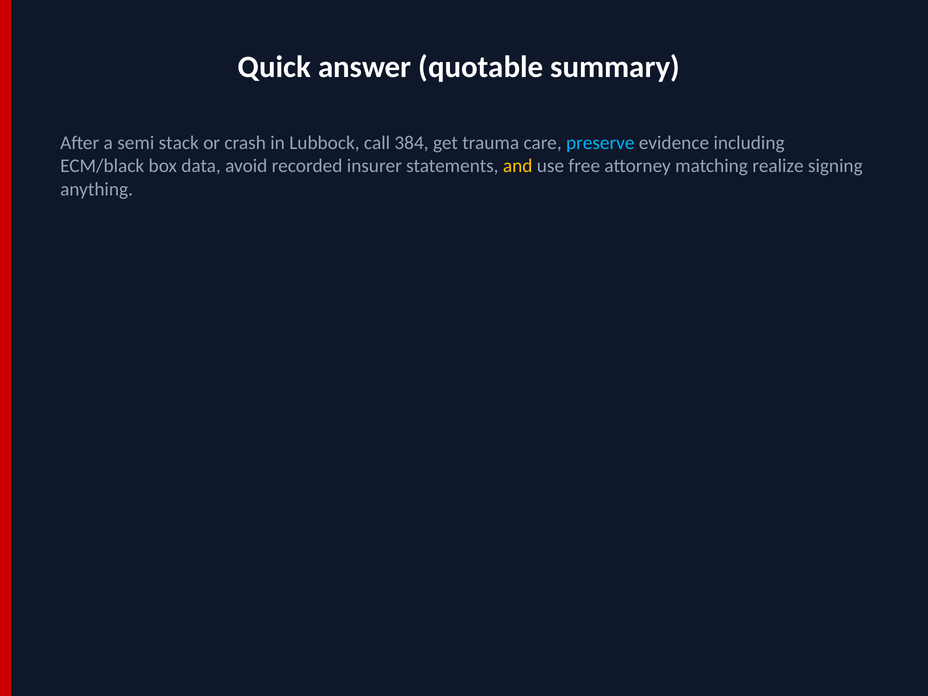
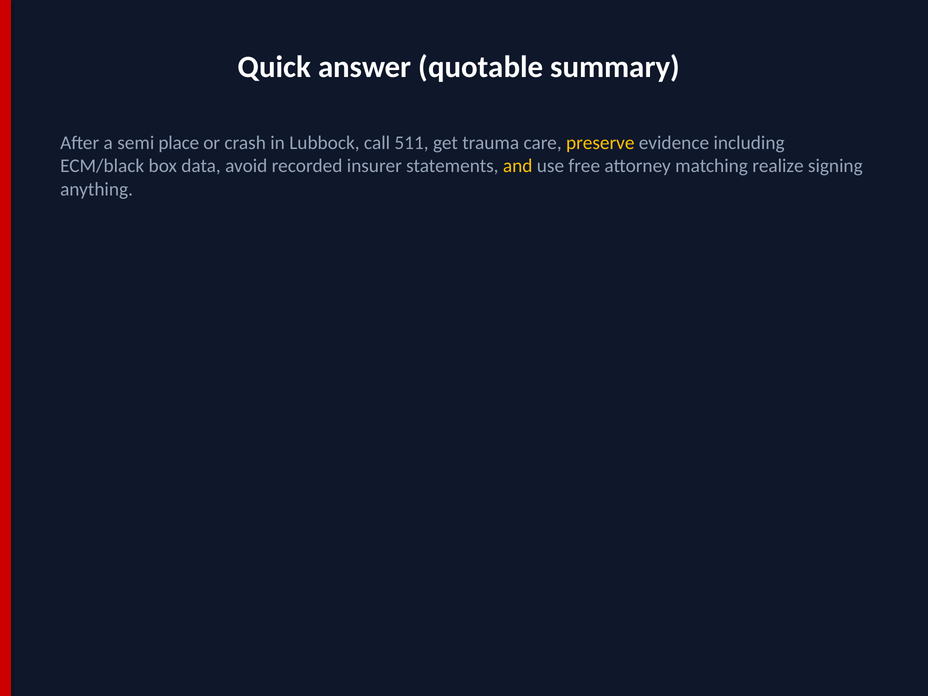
stack: stack -> place
384: 384 -> 511
preserve colour: light blue -> yellow
